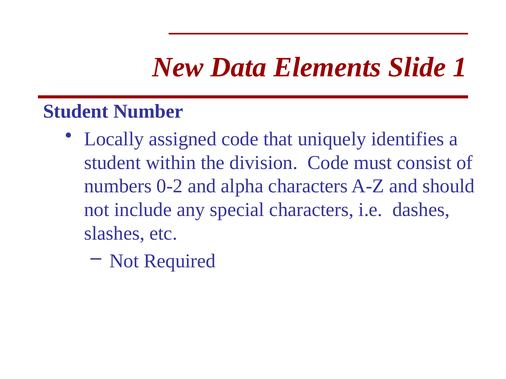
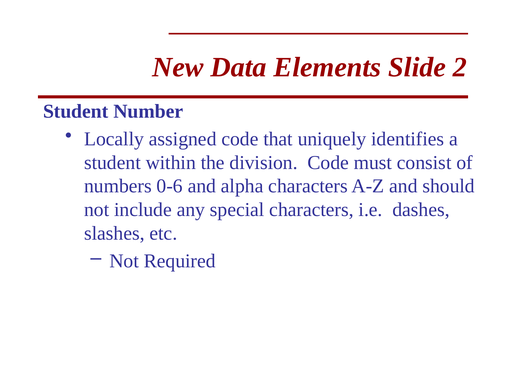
1: 1 -> 2
0-2: 0-2 -> 0-6
